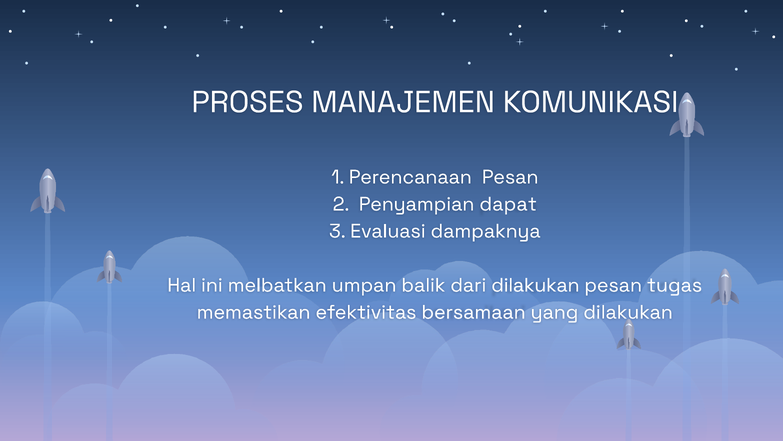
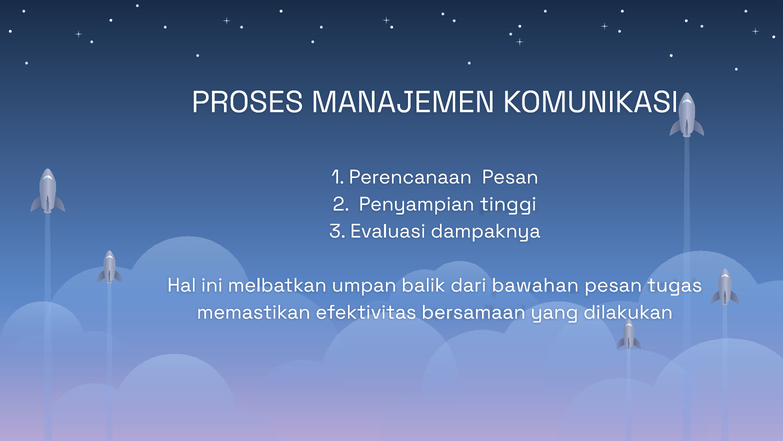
dapat: dapat -> tinggi
dari dilakukan: dilakukan -> bawahan
